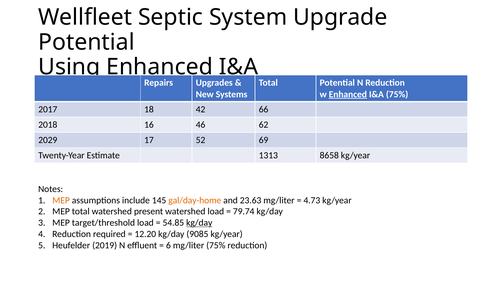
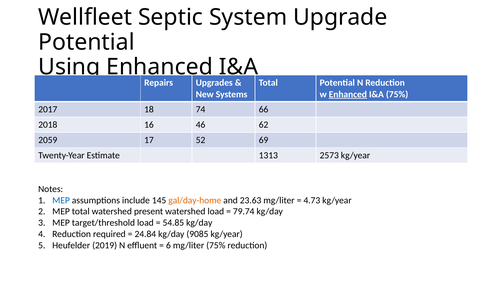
42: 42 -> 74
2029: 2029 -> 2059
8658: 8658 -> 2573
MEP at (61, 200) colour: orange -> blue
kg/day at (199, 223) underline: present -> none
12.20: 12.20 -> 24.84
